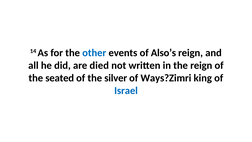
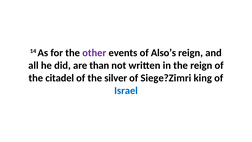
other colour: blue -> purple
died: died -> than
seated: seated -> citadel
Ways?Zimri: Ways?Zimri -> Siege?Zimri
